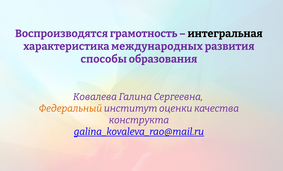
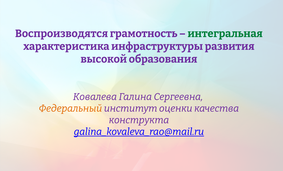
интегральная colour: black -> green
международных: международных -> инфраструктуры
способы: способы -> высокой
